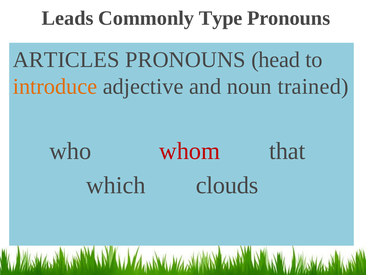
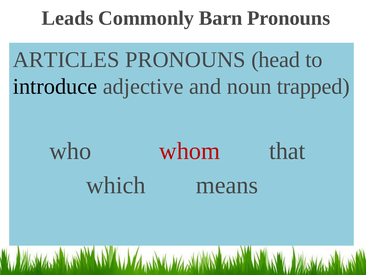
Type: Type -> Barn
introduce colour: orange -> black
trained: trained -> trapped
clouds: clouds -> means
